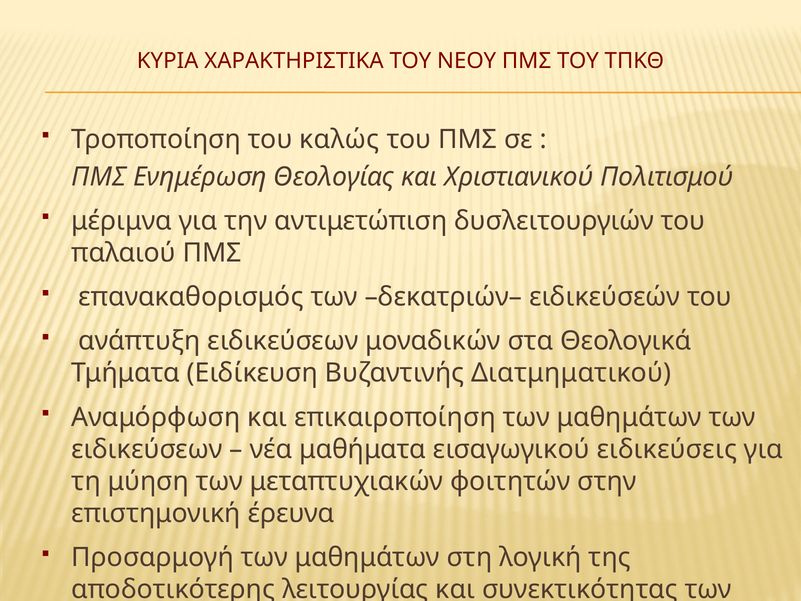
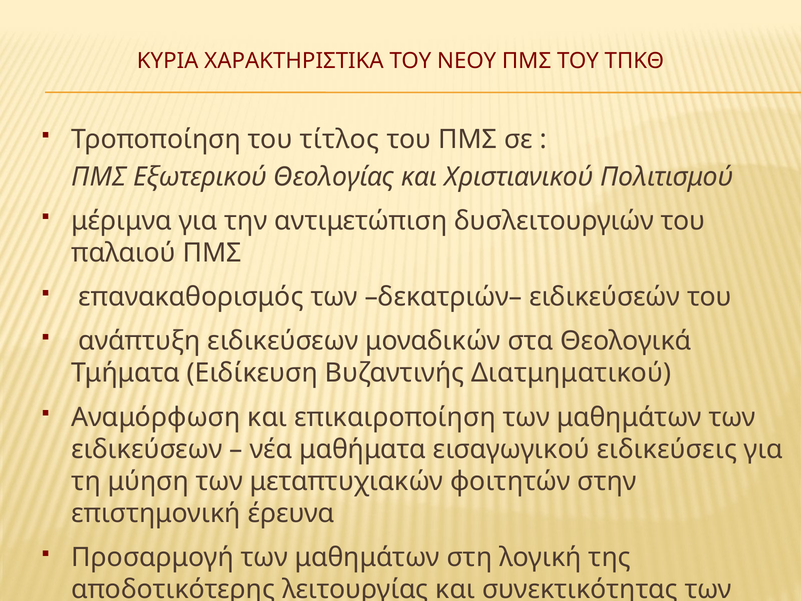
καλώς: καλώς -> τίτλος
Ενημέρωση: Ενημέρωση -> Εξωτερικού
